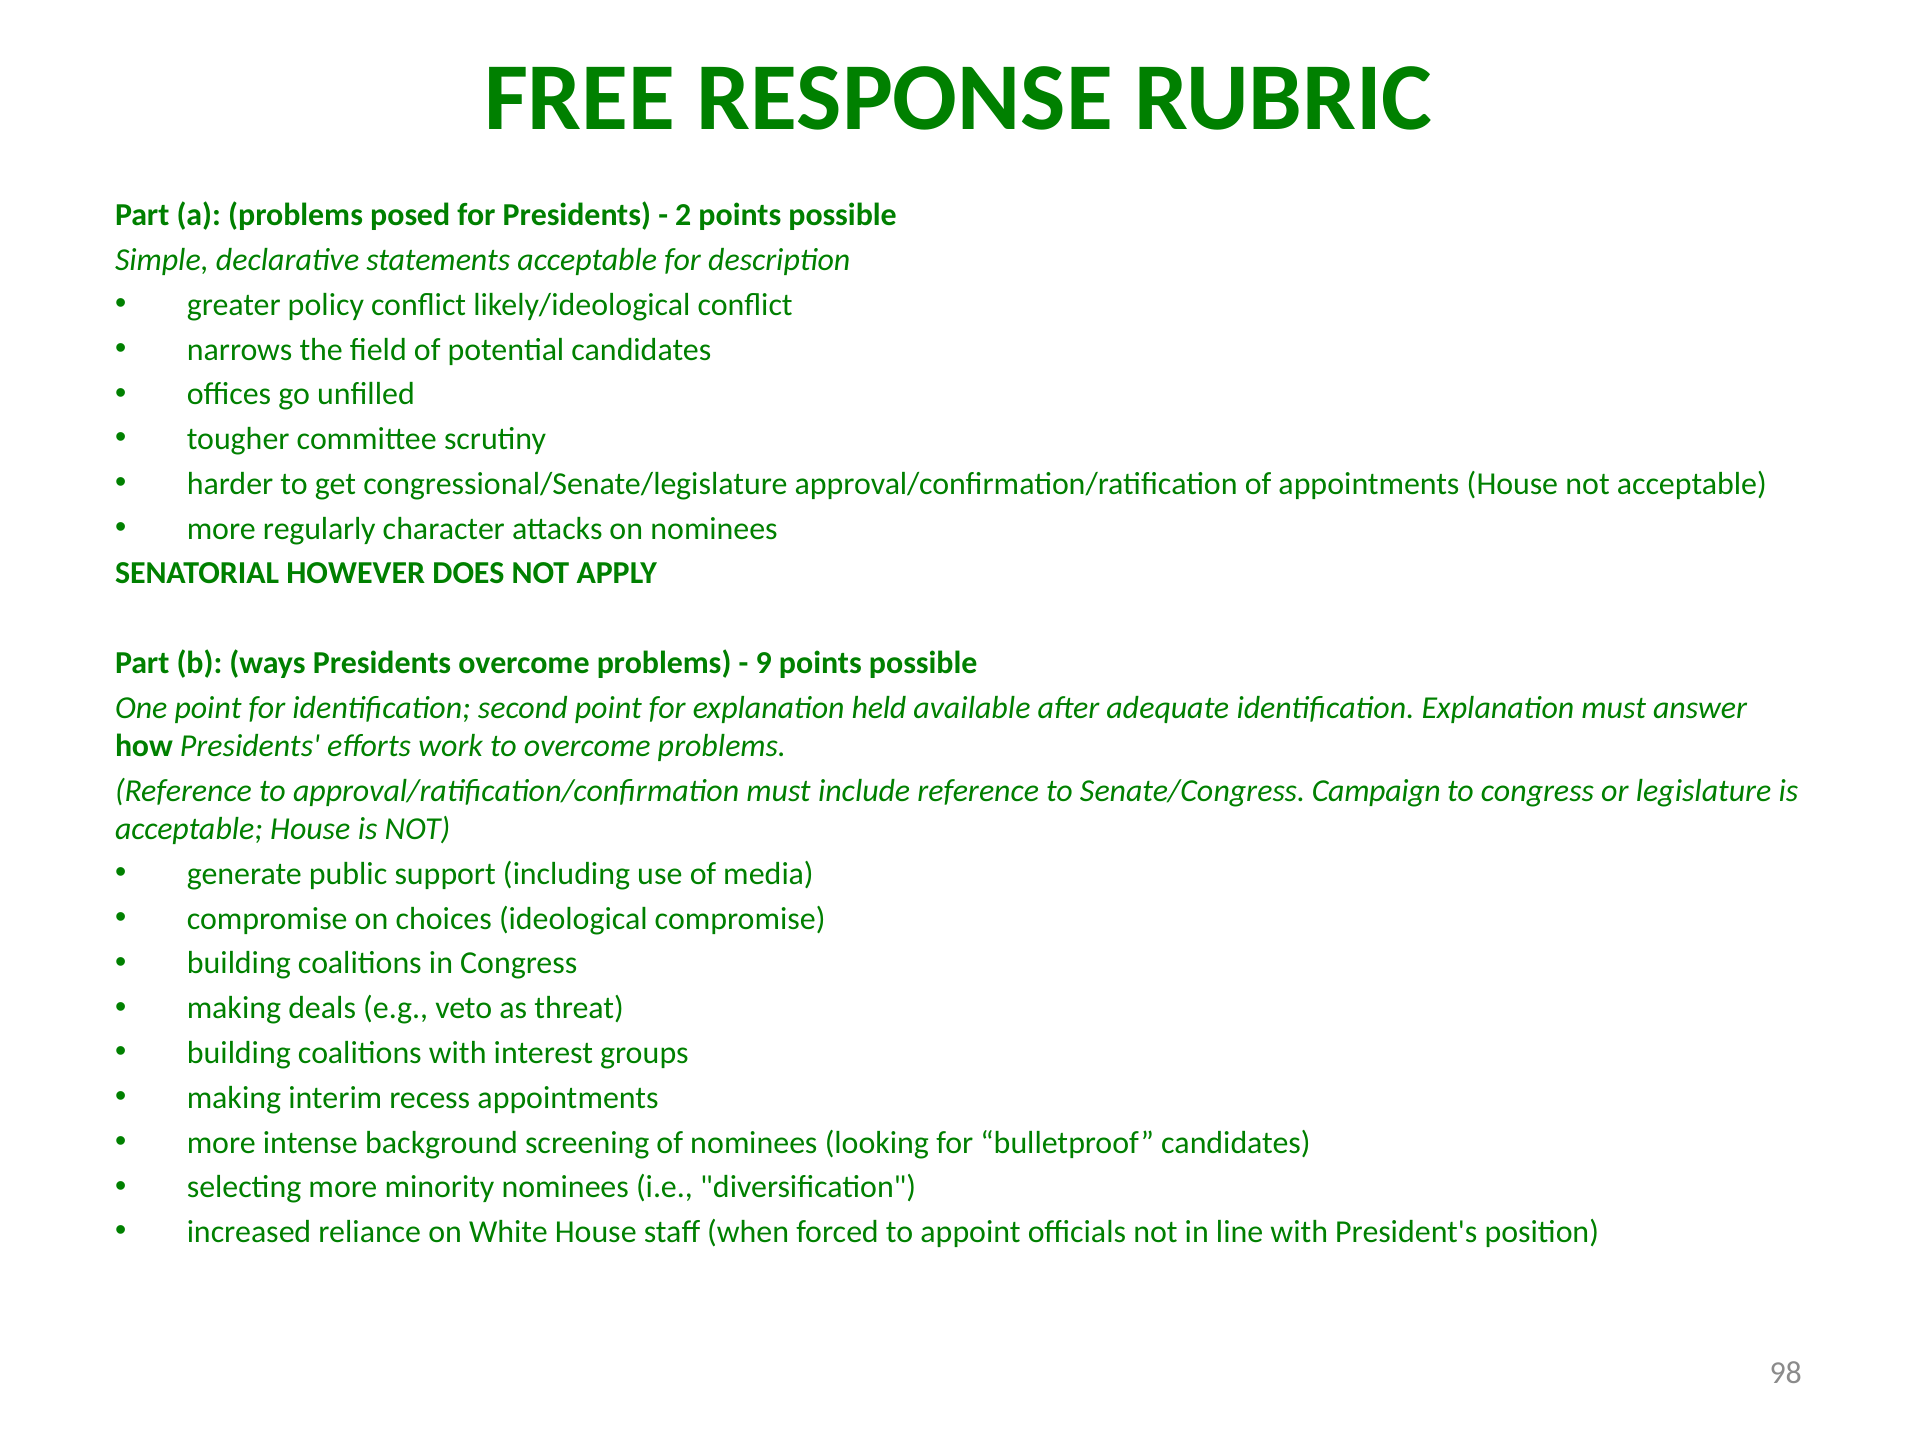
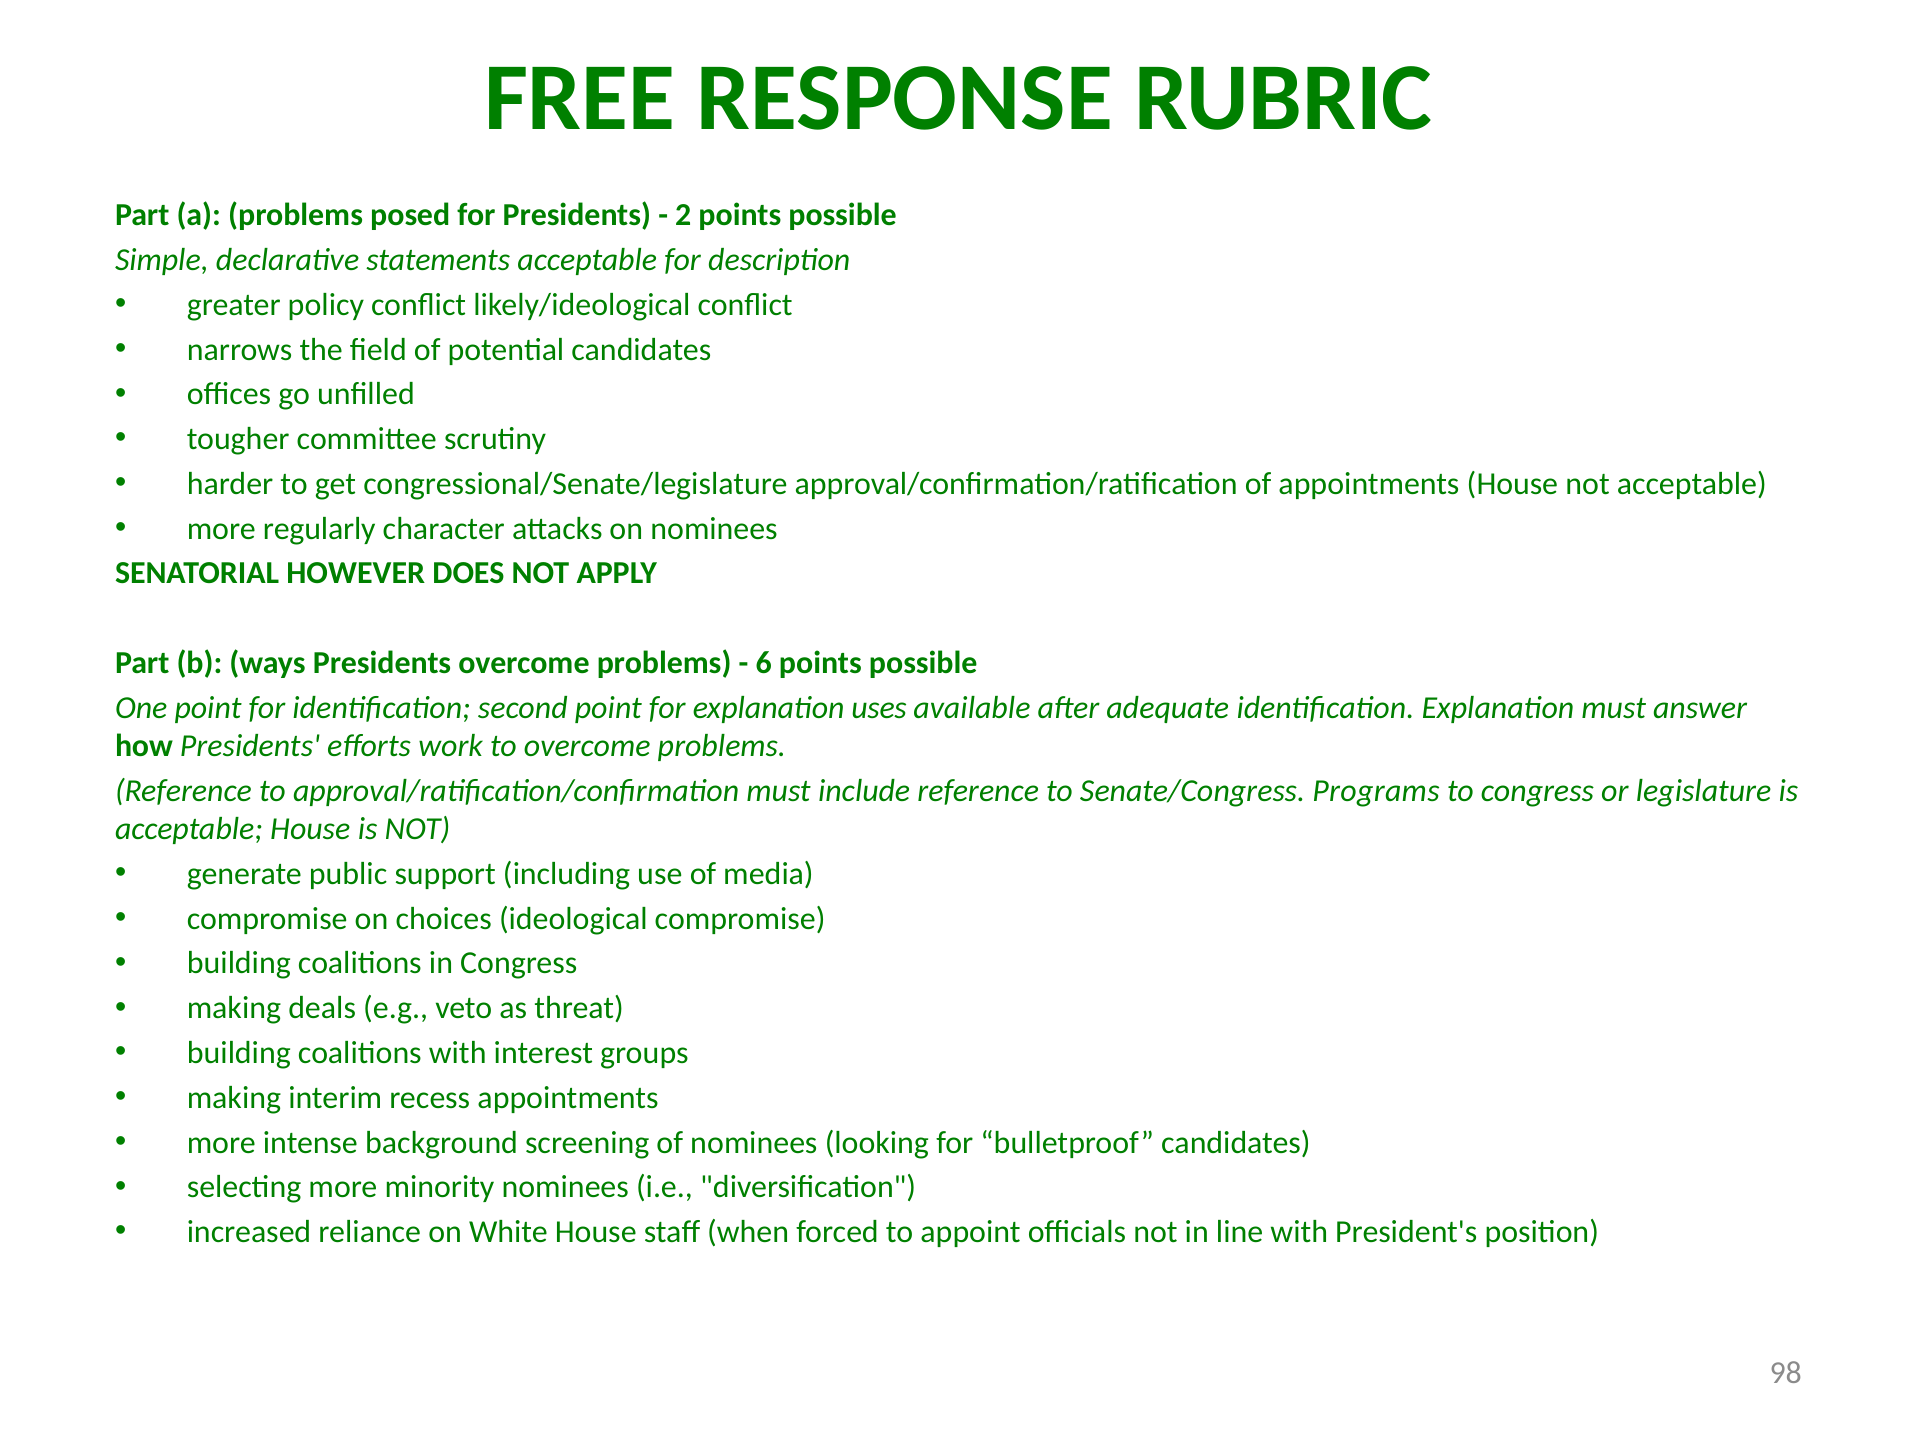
9: 9 -> 6
held: held -> uses
Campaign: Campaign -> Programs
